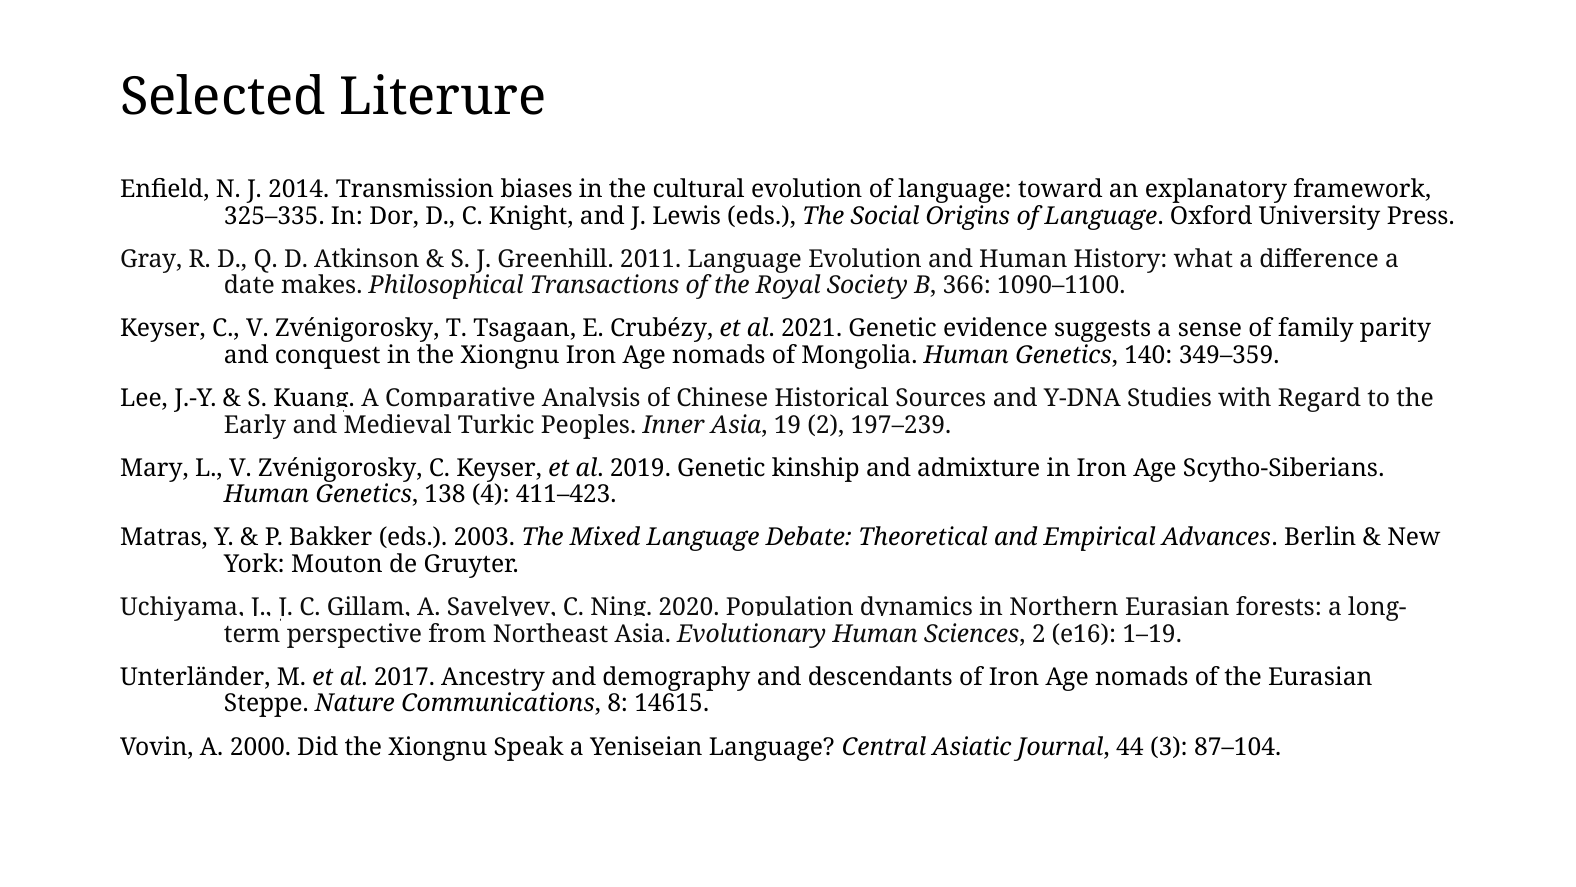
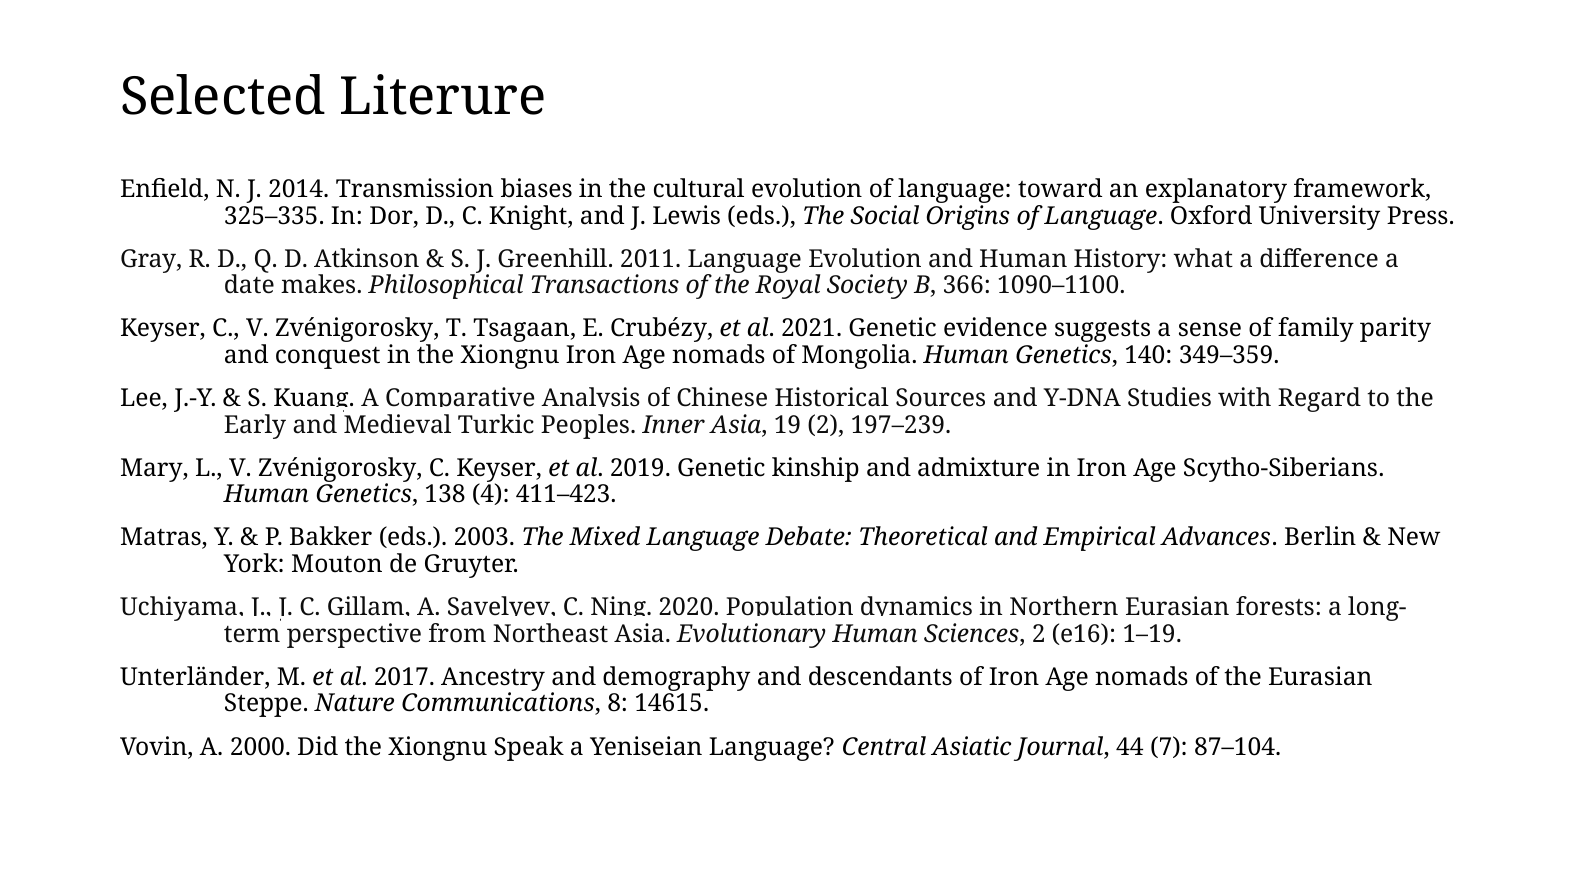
3: 3 -> 7
